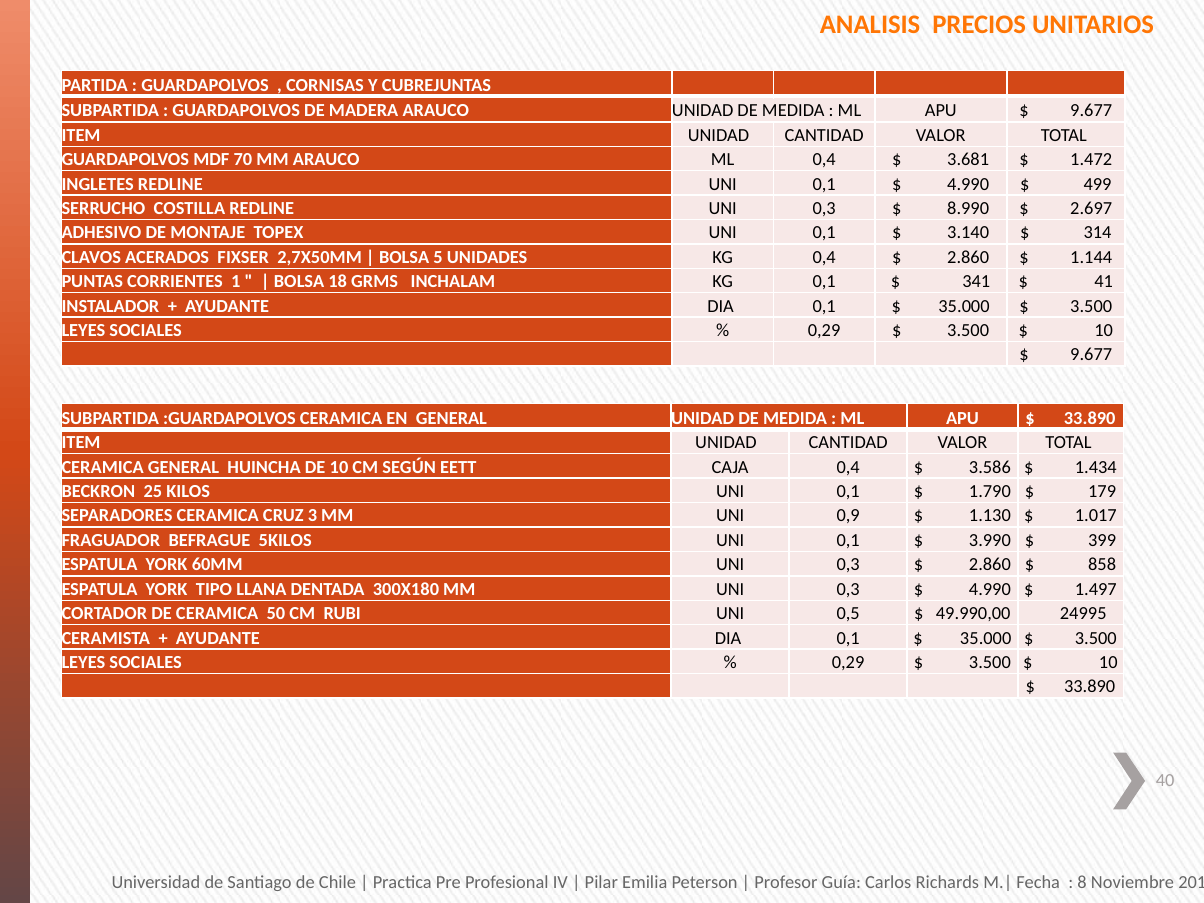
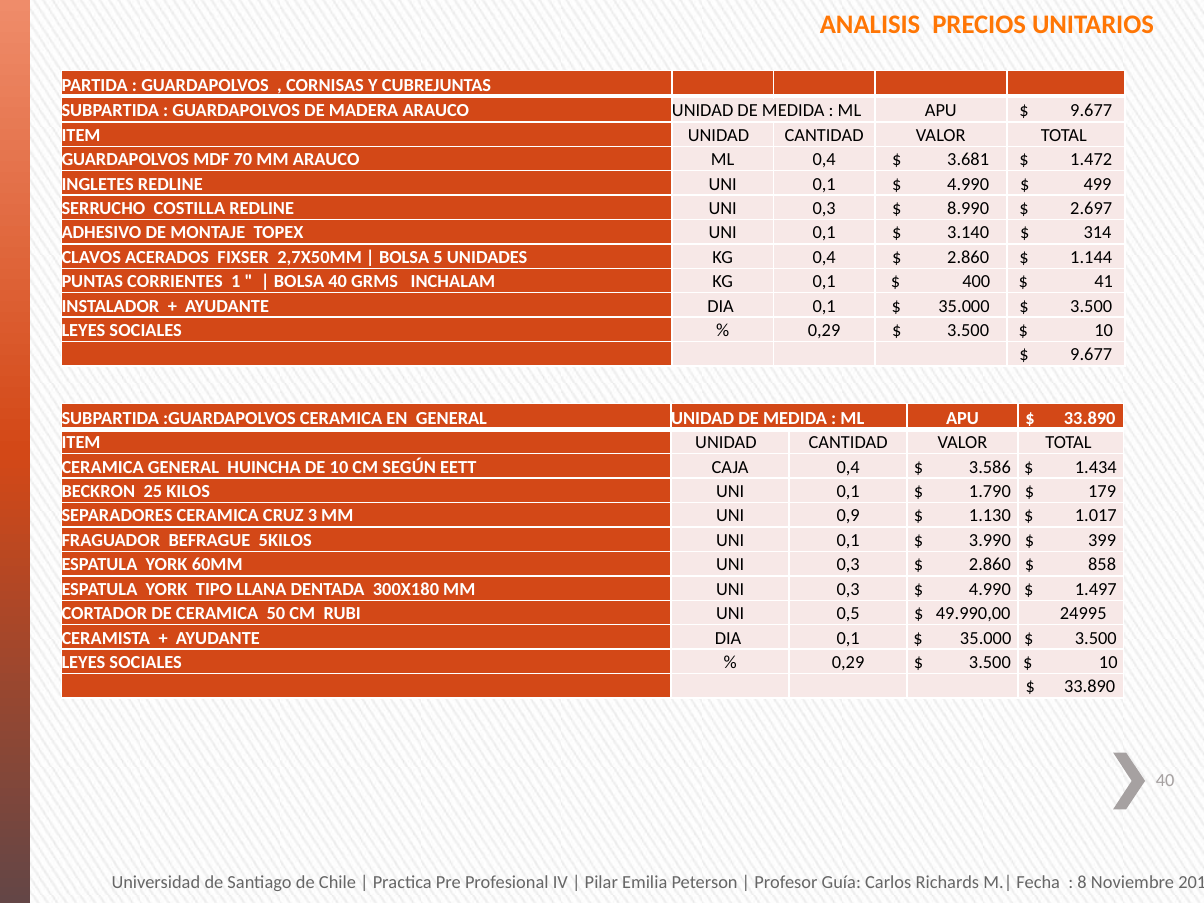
BOLSA 18: 18 -> 40
341: 341 -> 400
